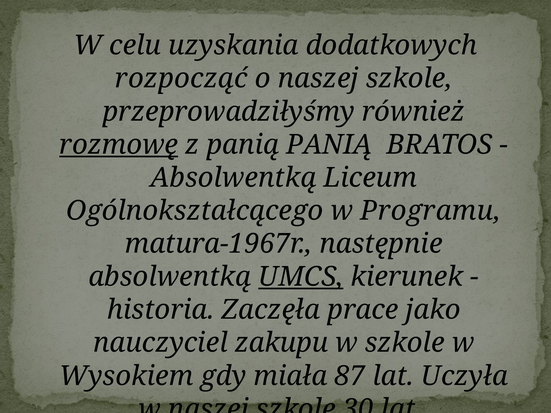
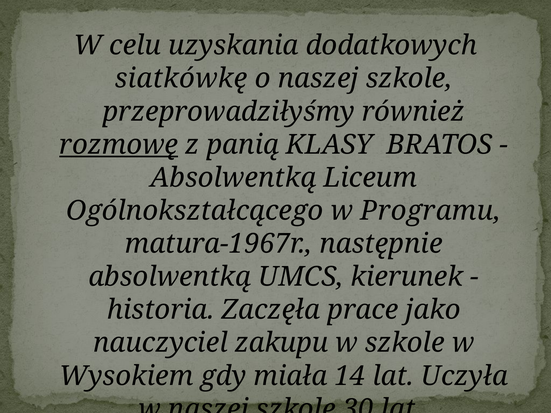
rozpocząć: rozpocząć -> siatkówkę
panią PANIĄ: PANIĄ -> KLASY
UMCS underline: present -> none
87: 87 -> 14
